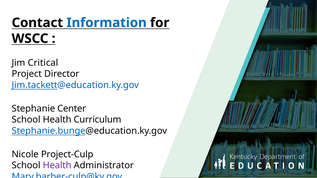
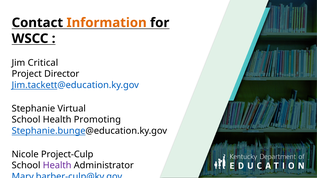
Information colour: blue -> orange
Center: Center -> Virtual
Curriculum: Curriculum -> Promoting
